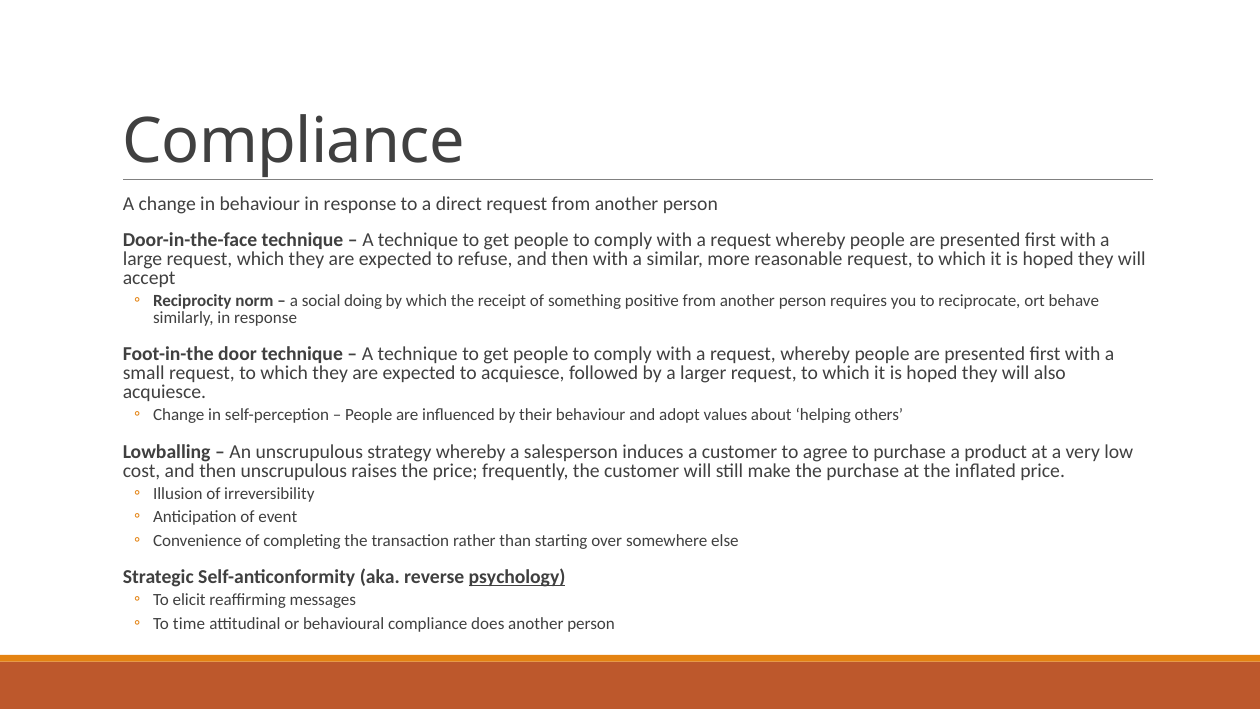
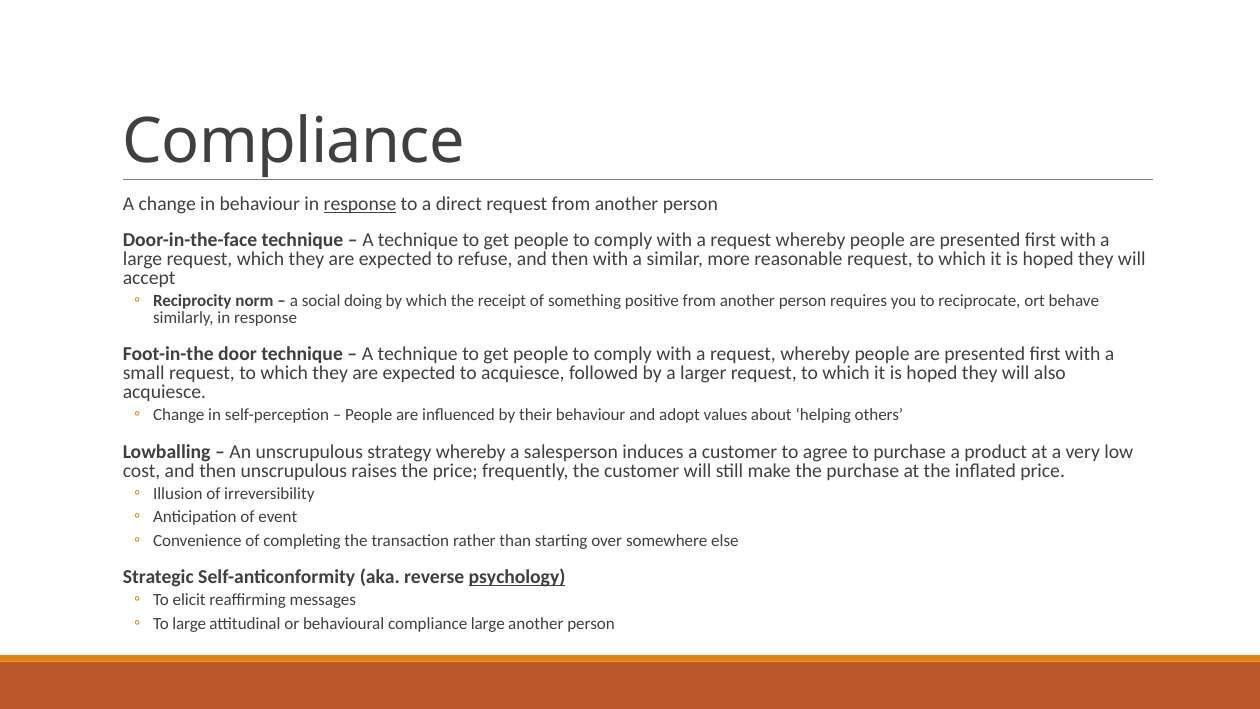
response at (360, 204) underline: none -> present
To time: time -> large
compliance does: does -> large
